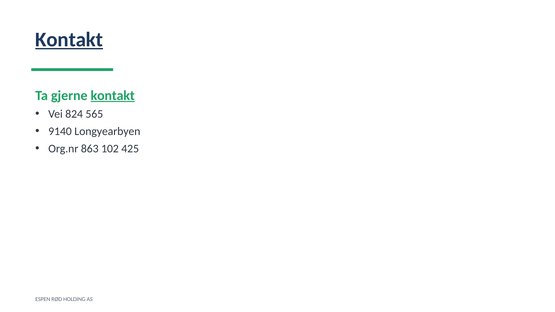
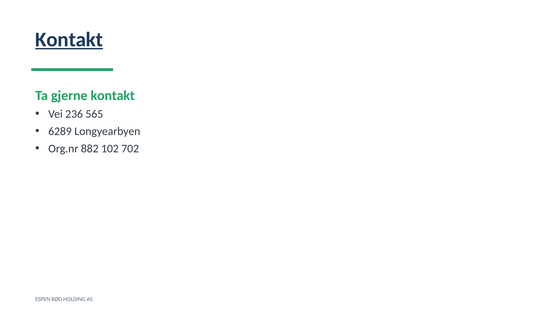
kontakt at (113, 96) underline: present -> none
824: 824 -> 236
9140: 9140 -> 6289
863: 863 -> 882
425: 425 -> 702
